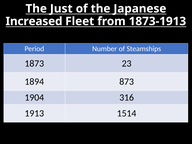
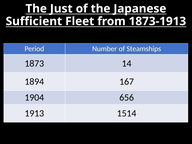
Increased: Increased -> Sufficient
23: 23 -> 14
873: 873 -> 167
316: 316 -> 656
